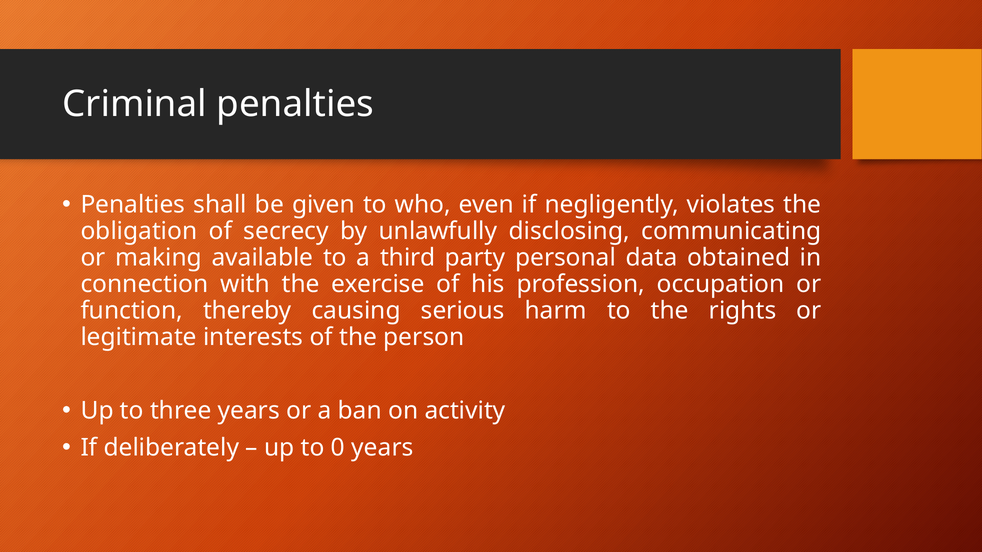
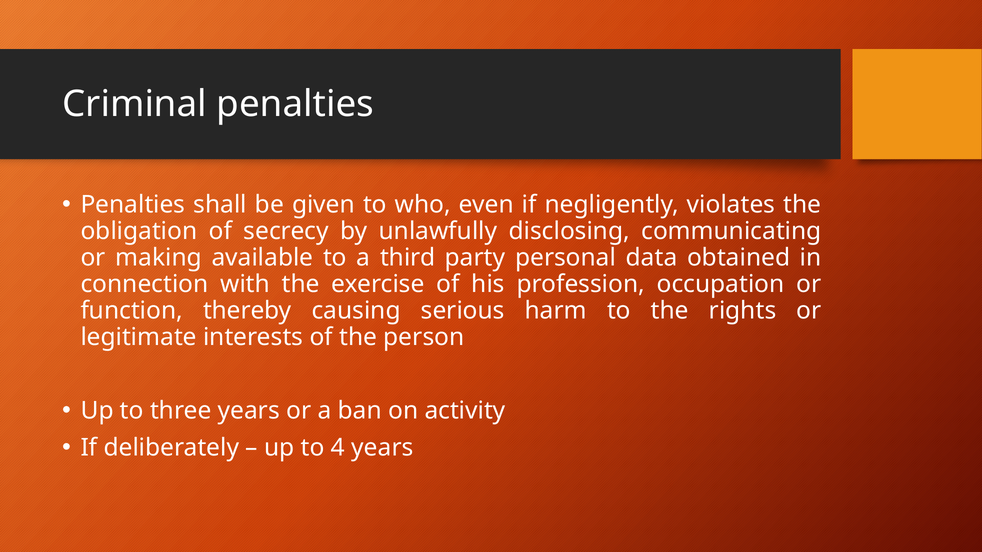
0: 0 -> 4
